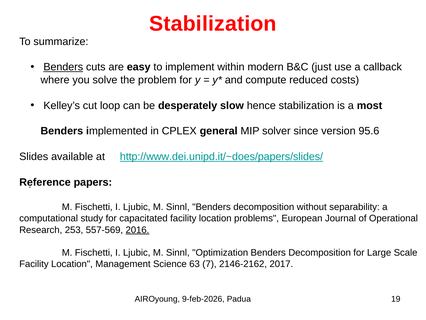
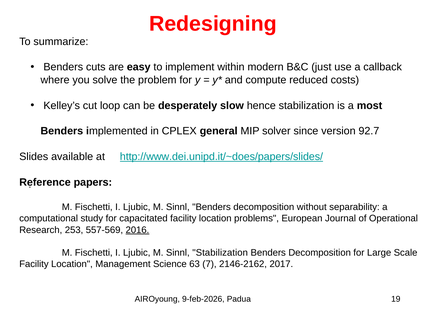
Stabilization at (213, 24): Stabilization -> Redesigning
Benders at (63, 67) underline: present -> none
95.6: 95.6 -> 92.7
Sinnl Optimization: Optimization -> Stabilization
